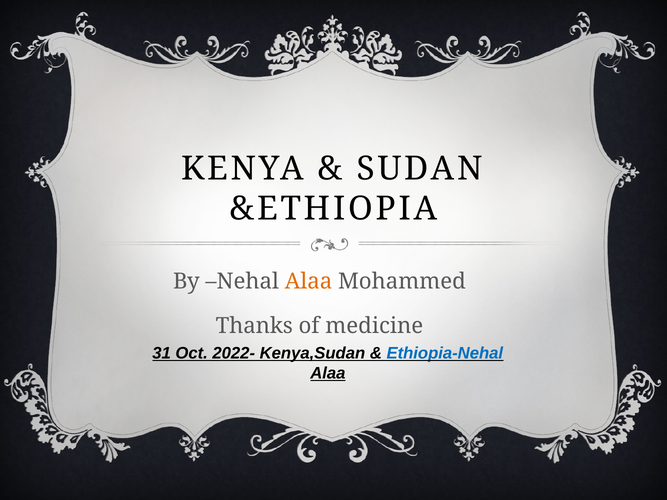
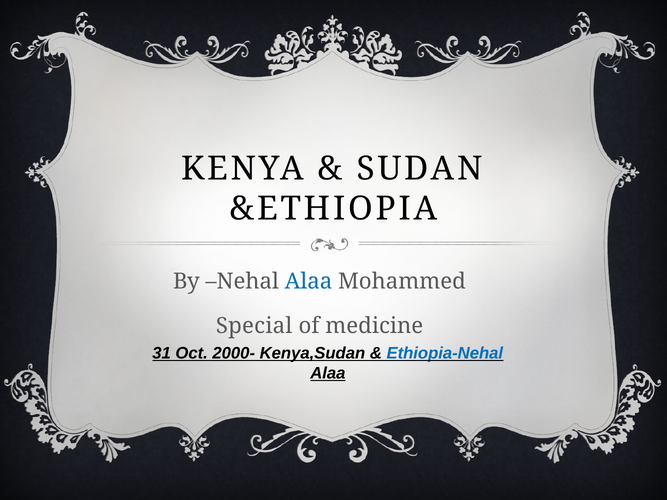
Alaa at (309, 282) colour: orange -> blue
Thanks: Thanks -> Special
2022-: 2022- -> 2000-
